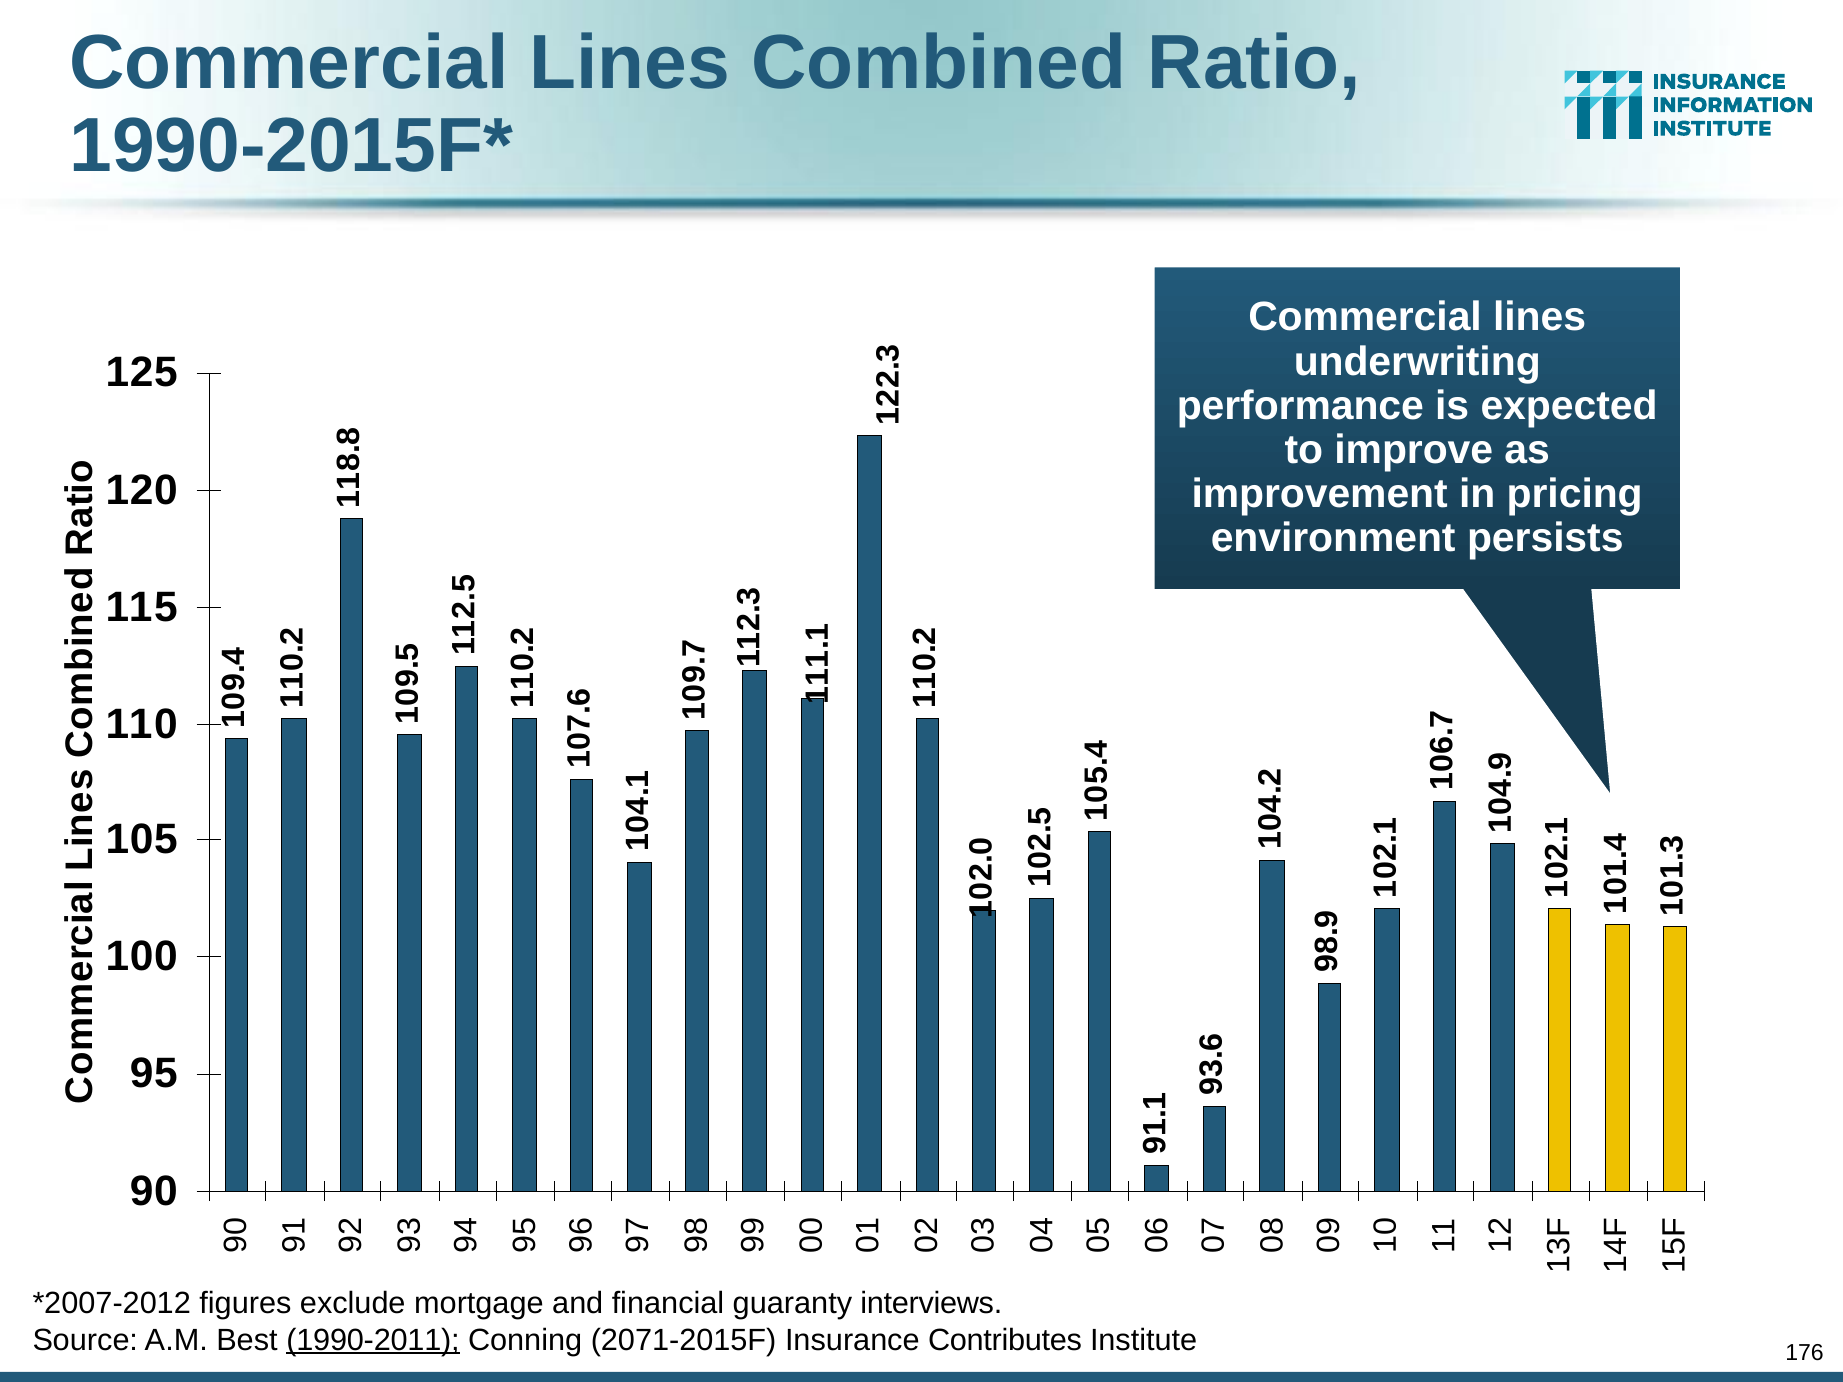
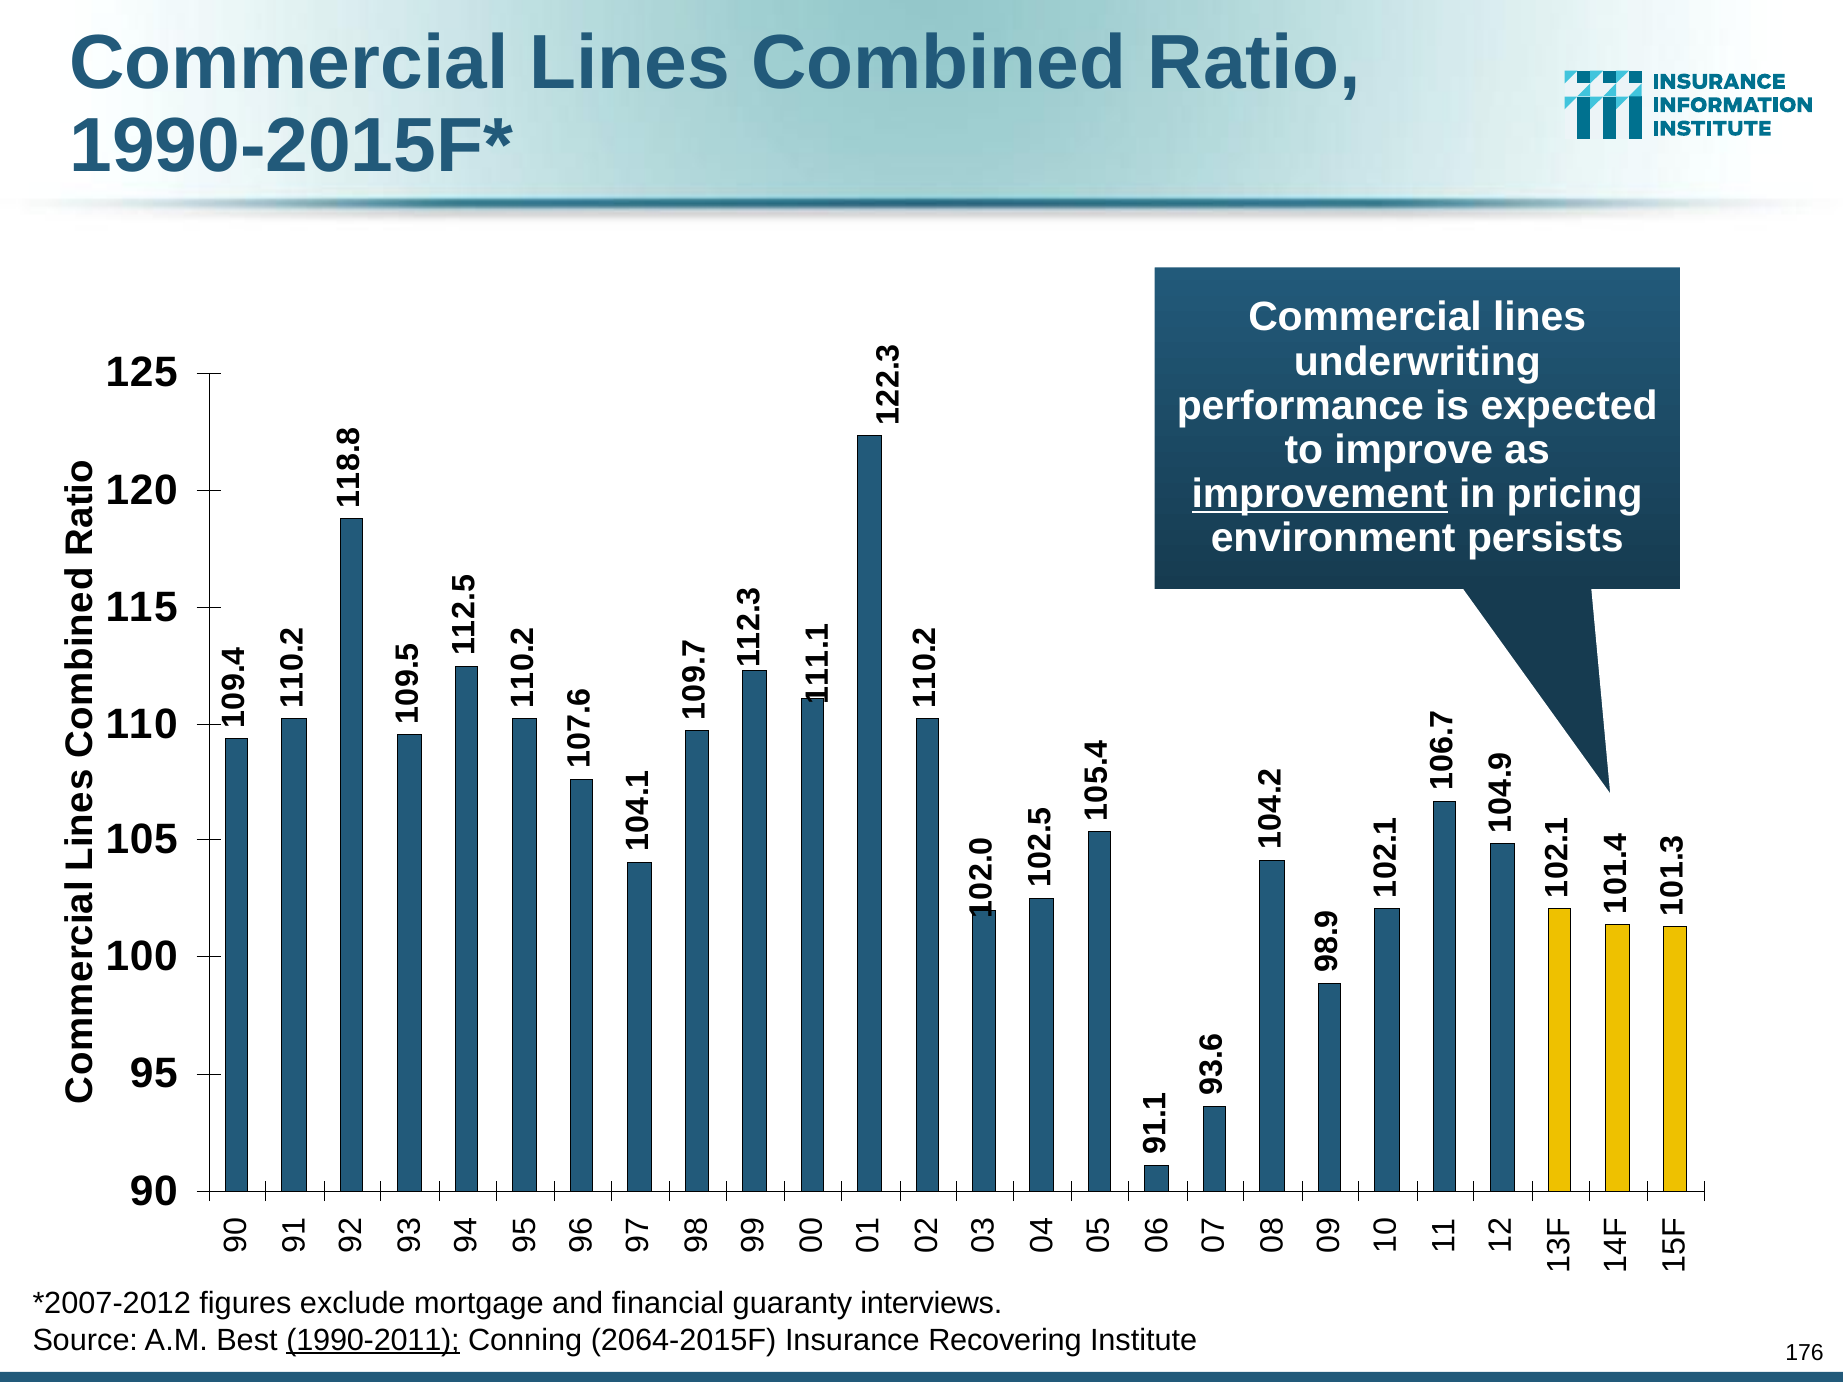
improvement underline: none -> present
2071-2015F: 2071-2015F -> 2064-2015F
Contributes: Contributes -> Recovering
